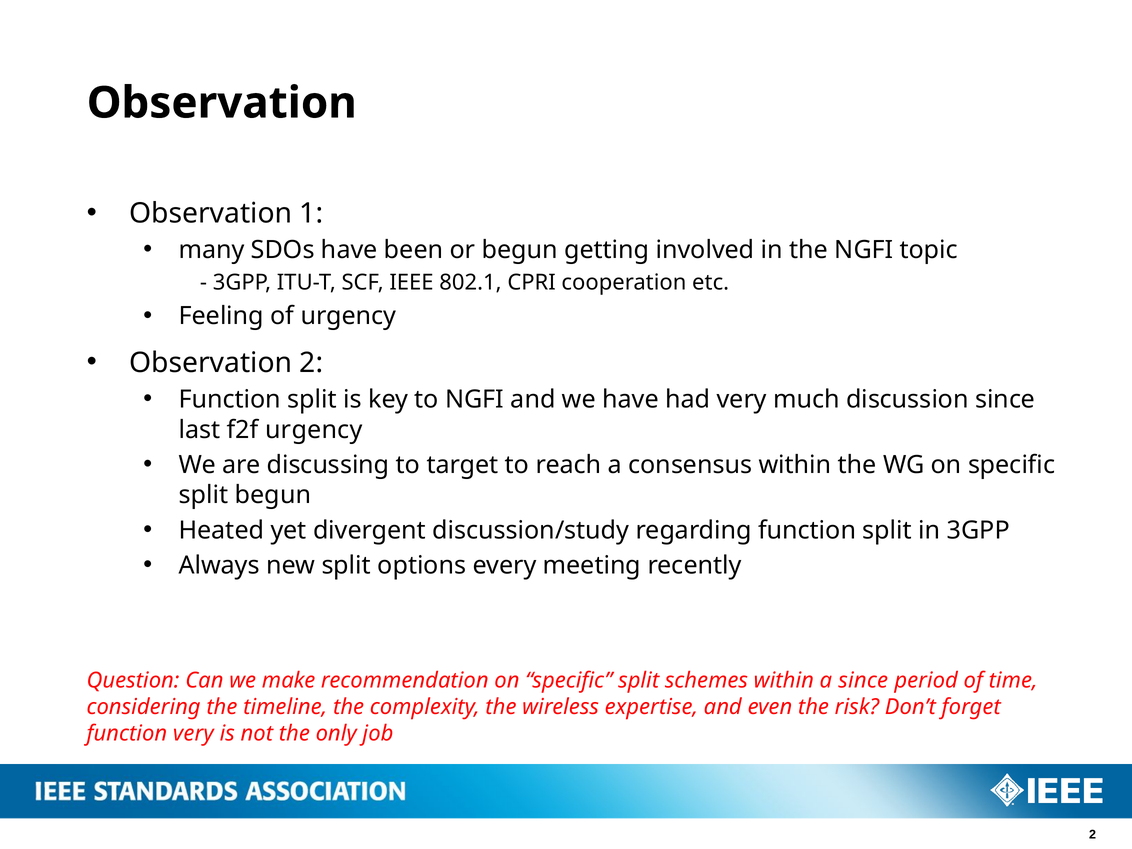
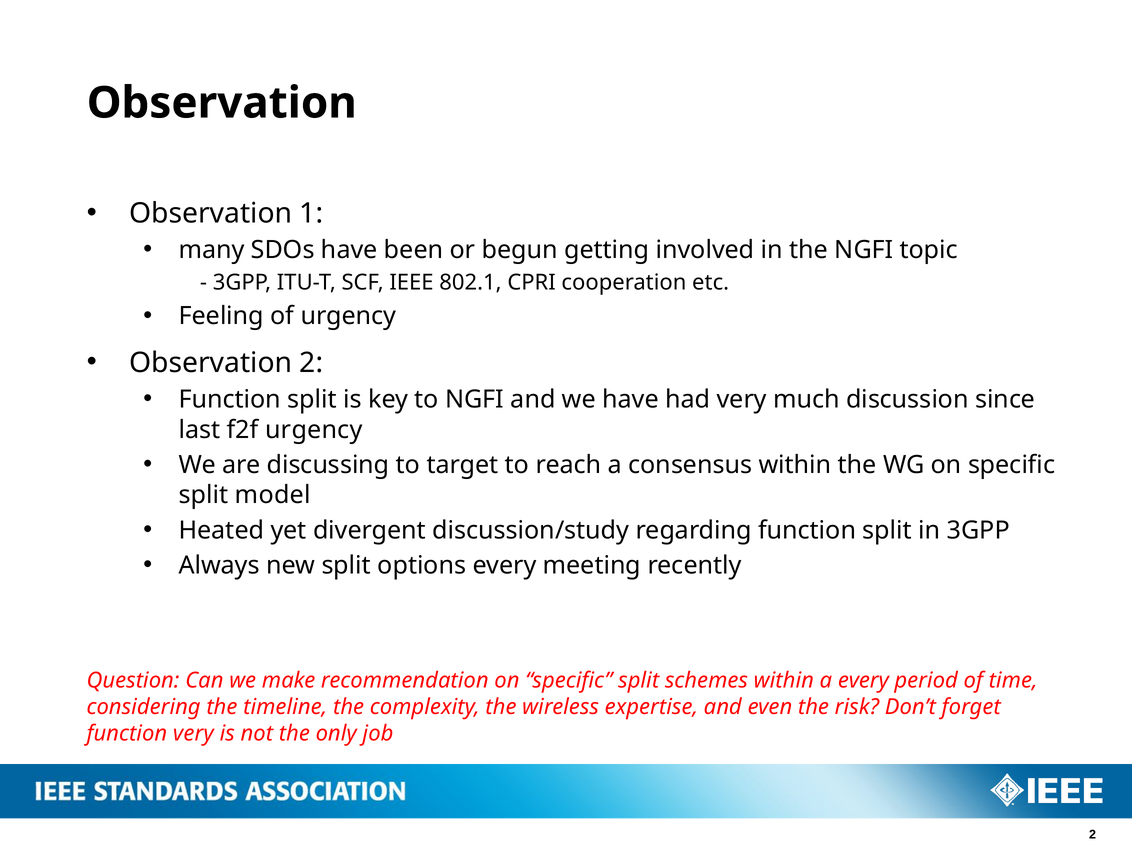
split begun: begun -> model
a since: since -> every
